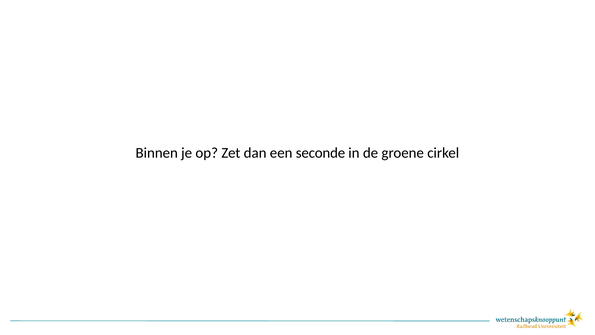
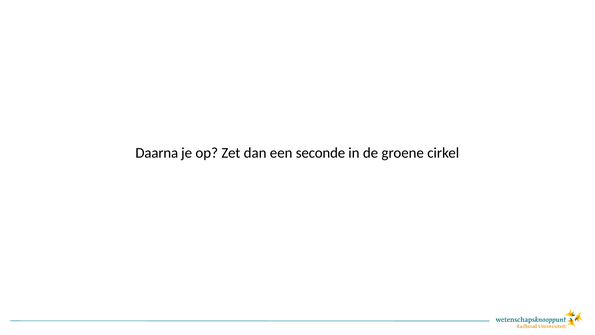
Binnen: Binnen -> Daarna
